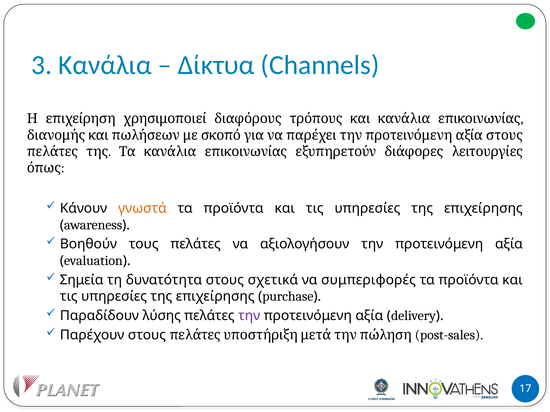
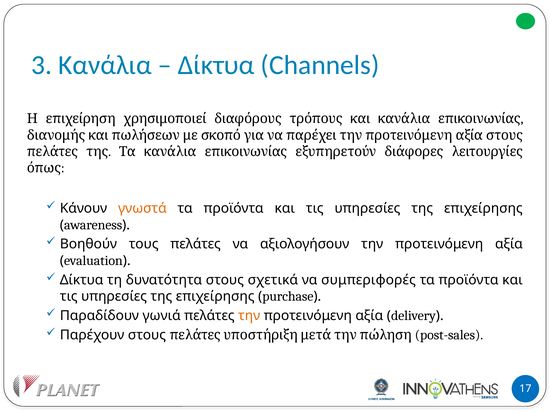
Σημεία at (82, 280): Σημεία -> Δίκτυα
λύσης: λύσης -> γωνιά
την at (249, 316) colour: purple -> orange
